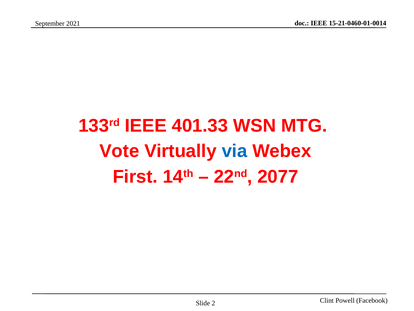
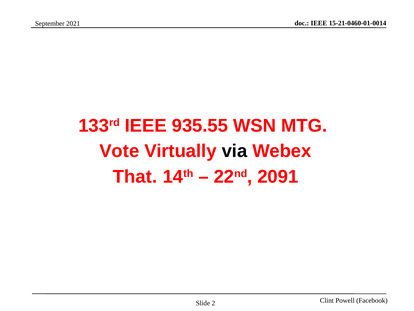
401.33: 401.33 -> 935.55
via colour: blue -> black
First: First -> That
2077: 2077 -> 2091
